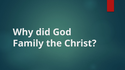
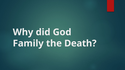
Christ: Christ -> Death
